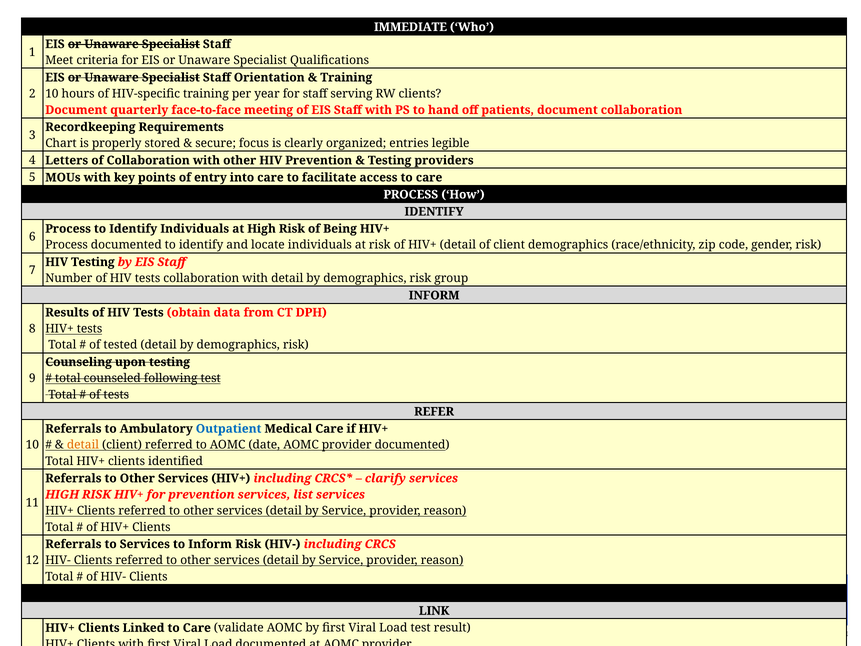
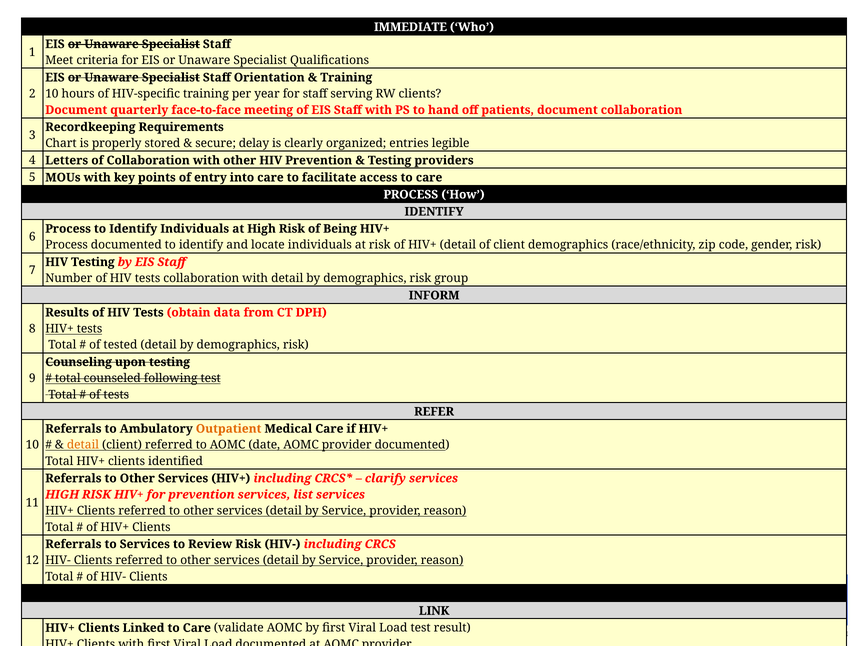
focus: focus -> delay
Outpatient colour: blue -> orange
to Inform: Inform -> Review
